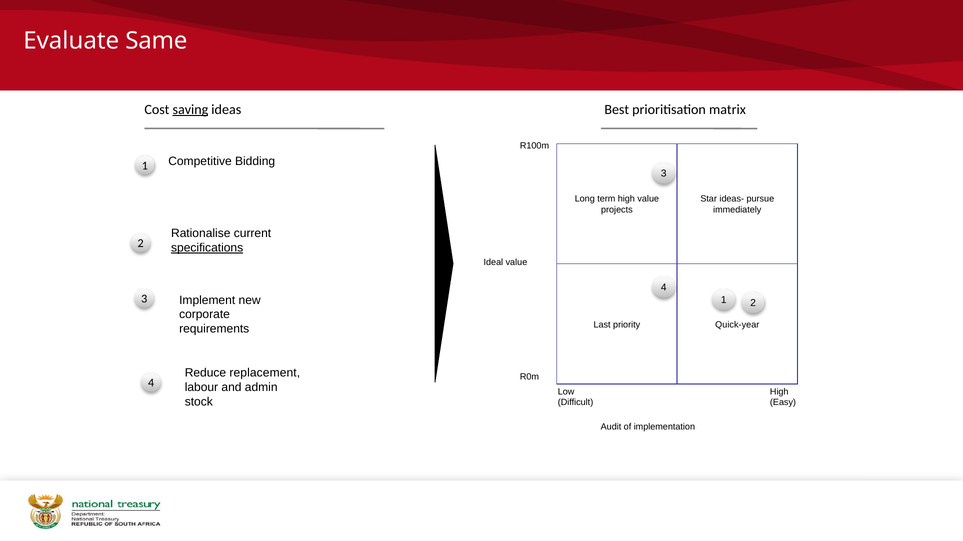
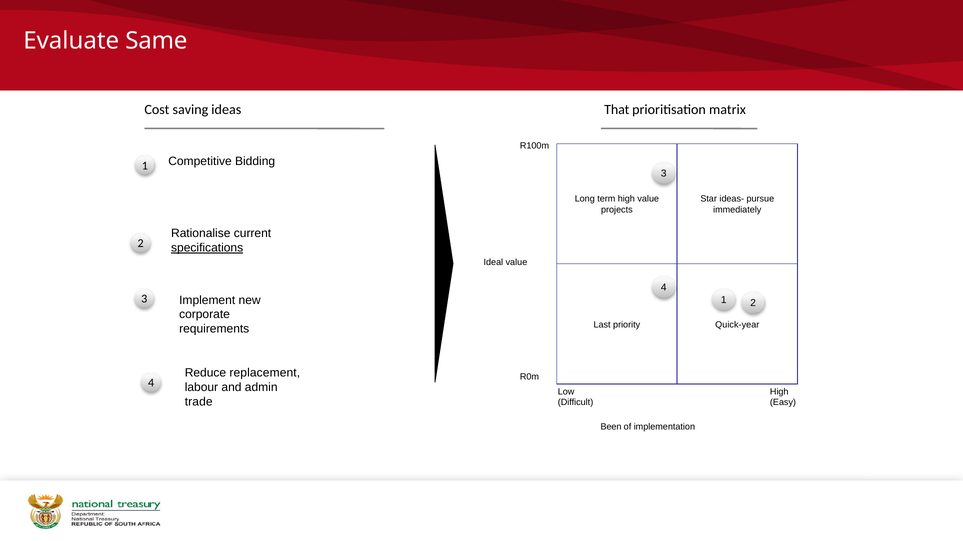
saving underline: present -> none
Best: Best -> That
stock: stock -> trade
Audit: Audit -> Been
